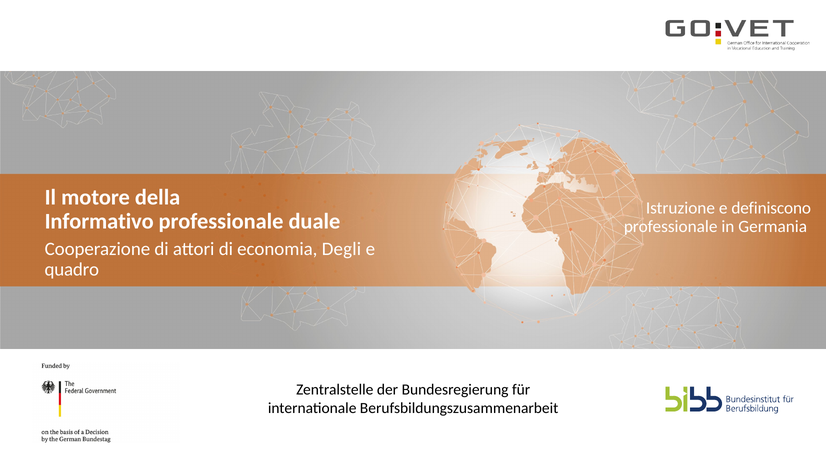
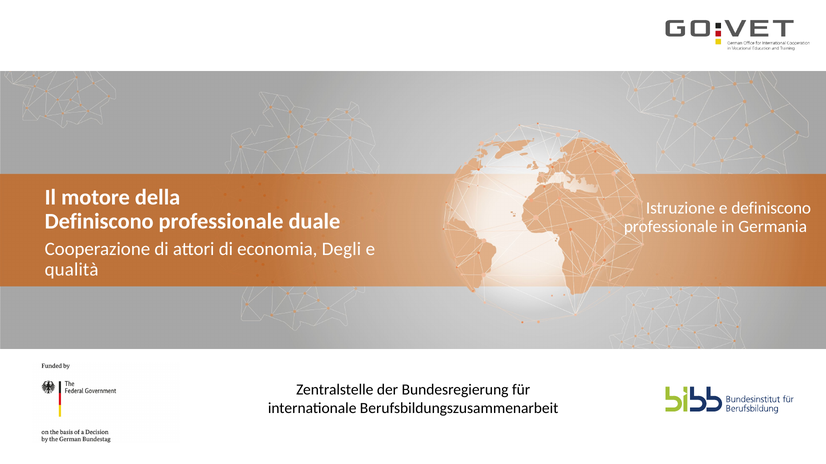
Informativo at (99, 222): Informativo -> Definiscono
quadro: quadro -> qualità
